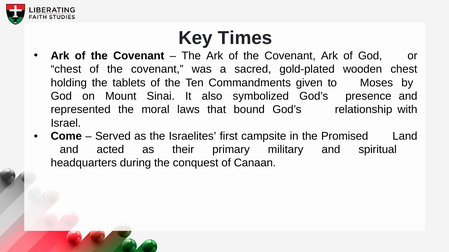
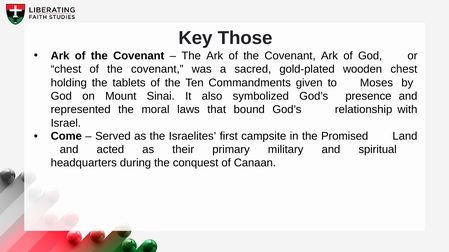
Times: Times -> Those
